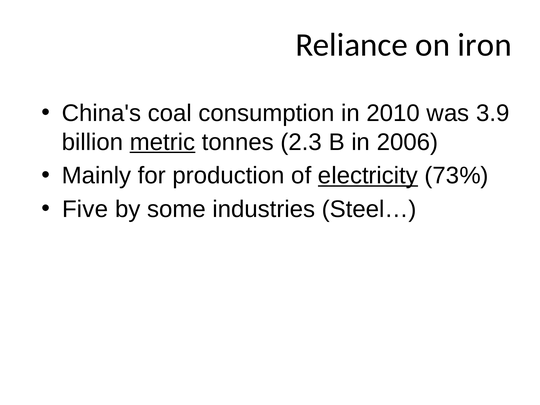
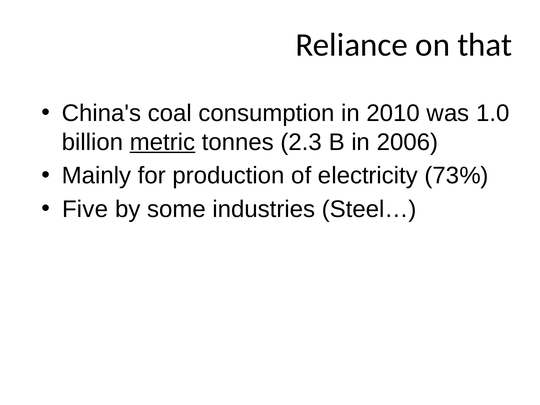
iron: iron -> that
3.9: 3.9 -> 1.0
electricity underline: present -> none
